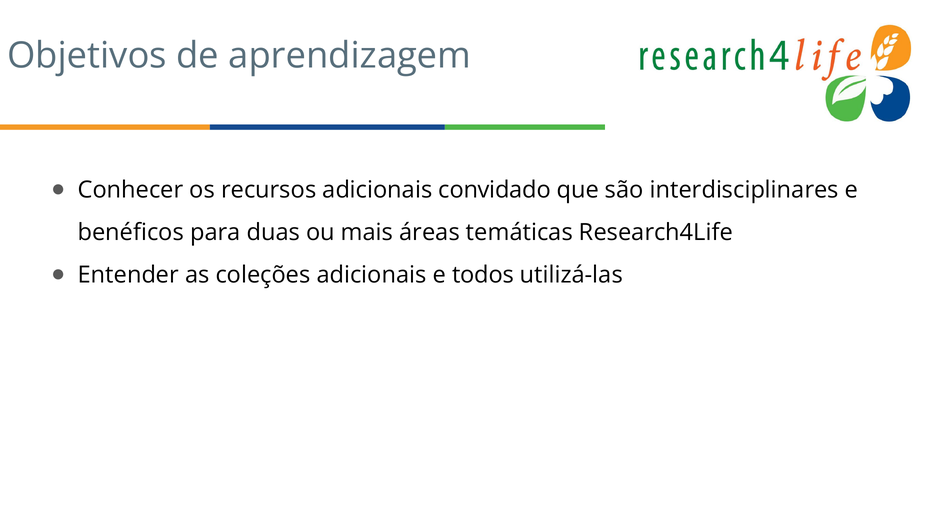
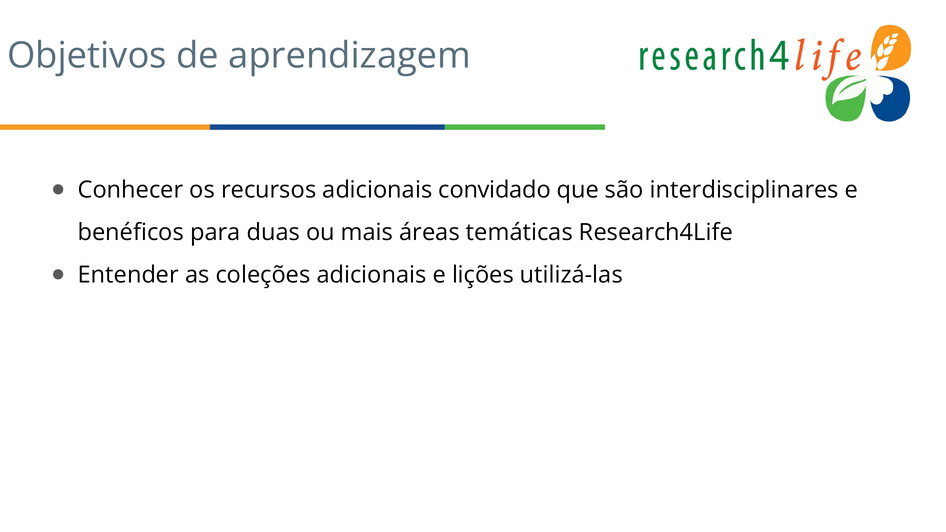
todos: todos -> lições
